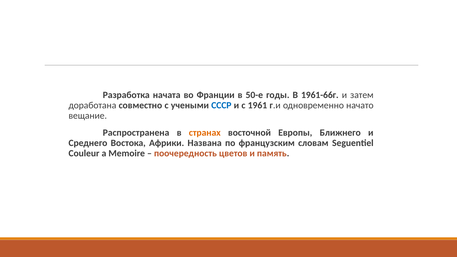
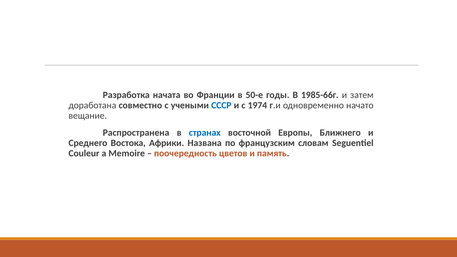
1961-66г: 1961-66г -> 1985-66г
1961: 1961 -> 1974
странах colour: orange -> blue
